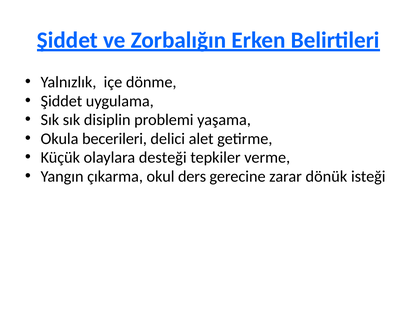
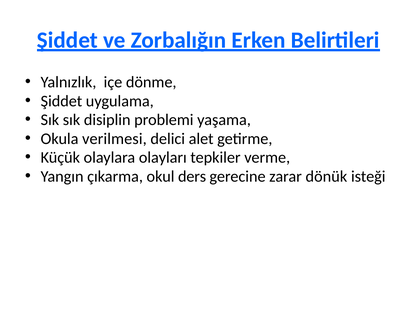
becerileri: becerileri -> verilmesi
desteği: desteği -> olayları
